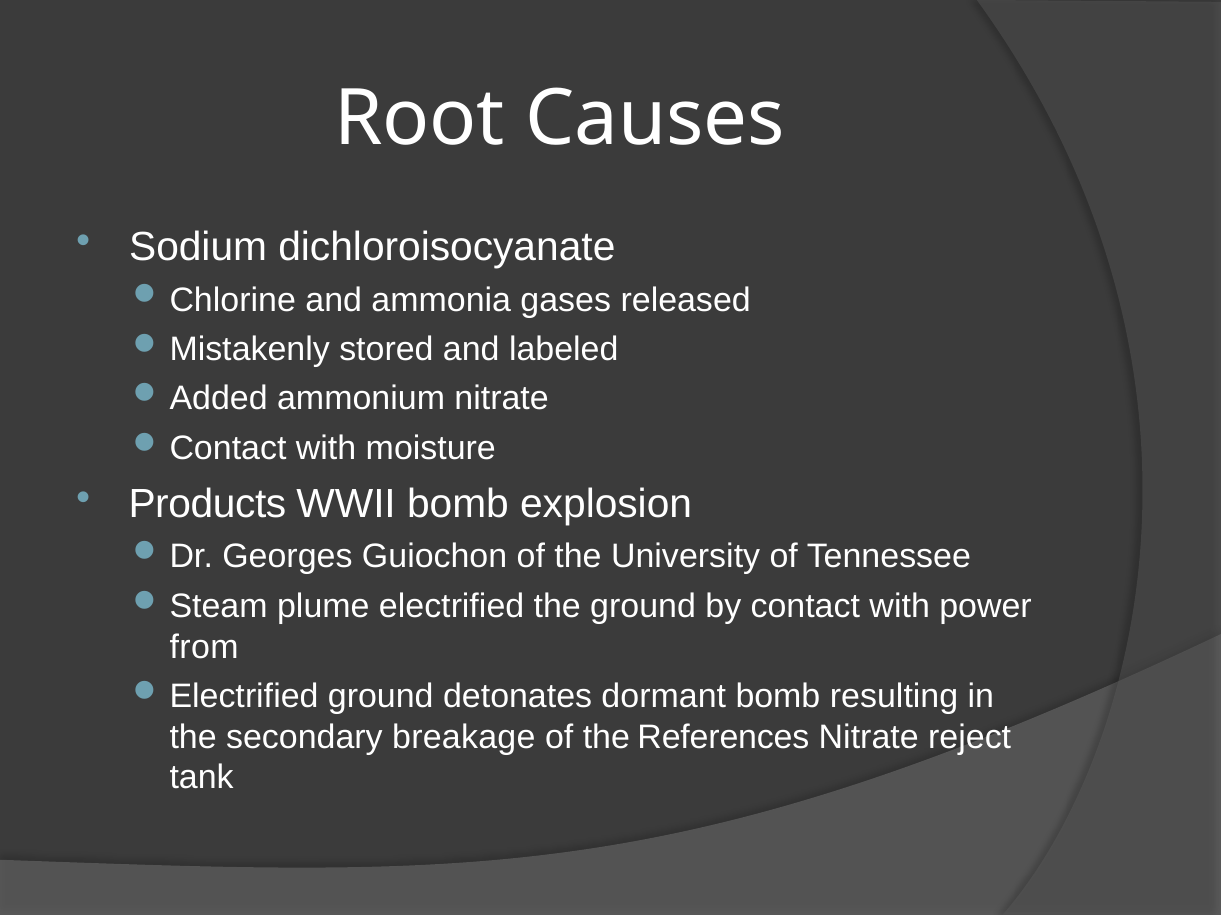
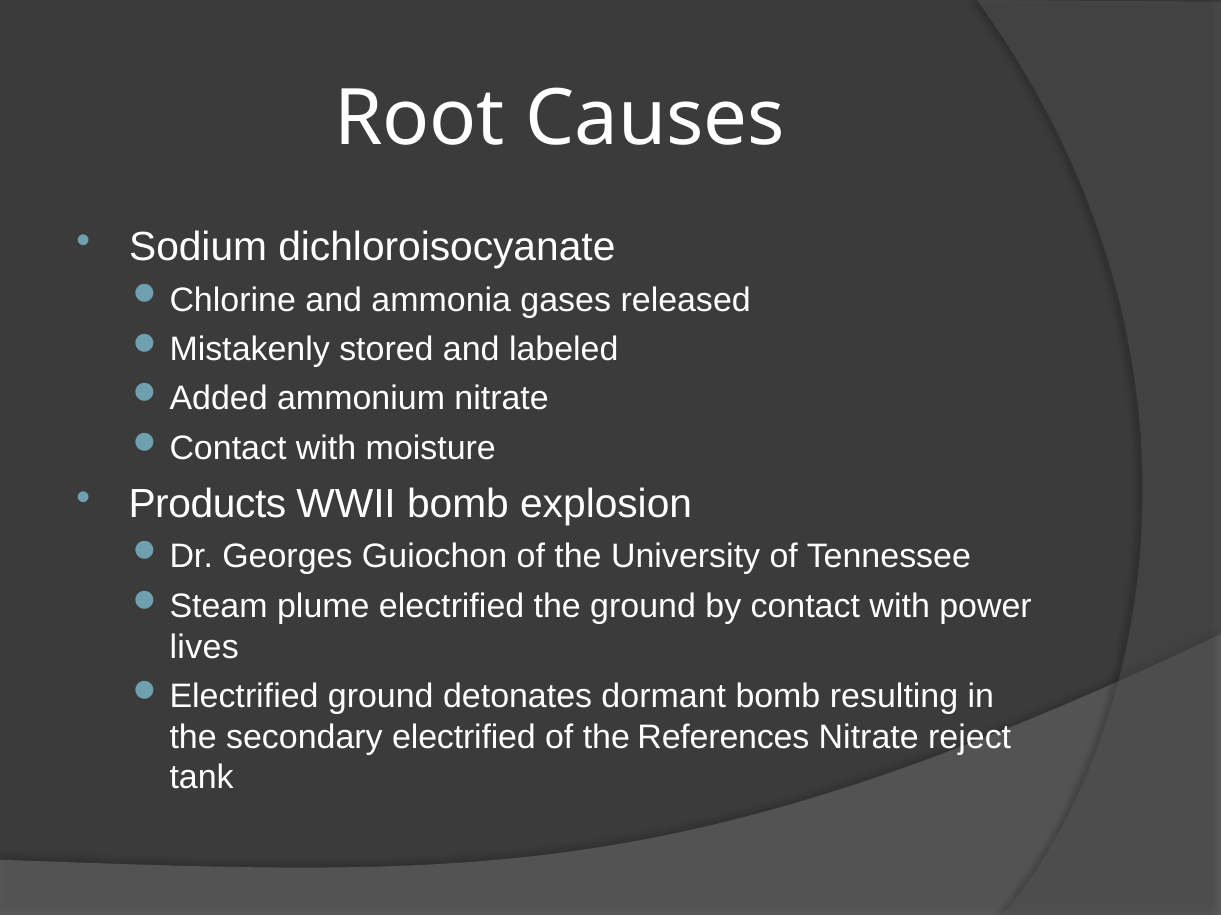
from: from -> lives
secondary breakage: breakage -> electrified
